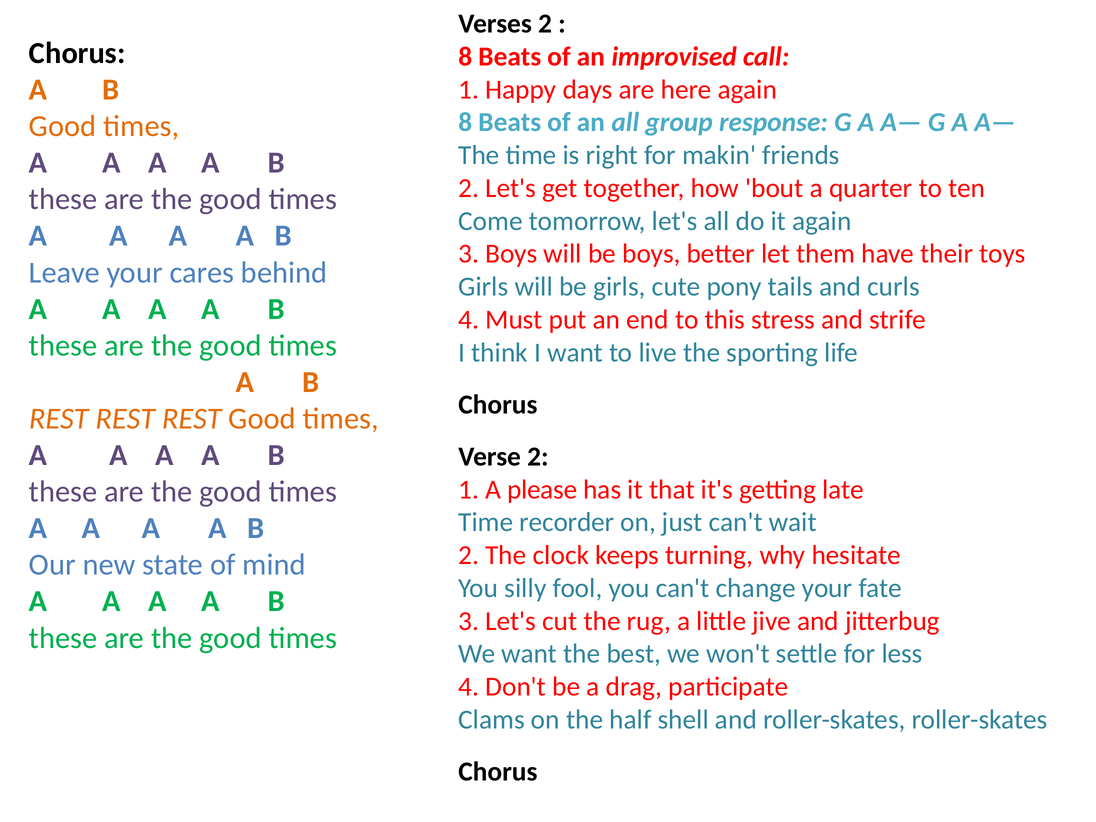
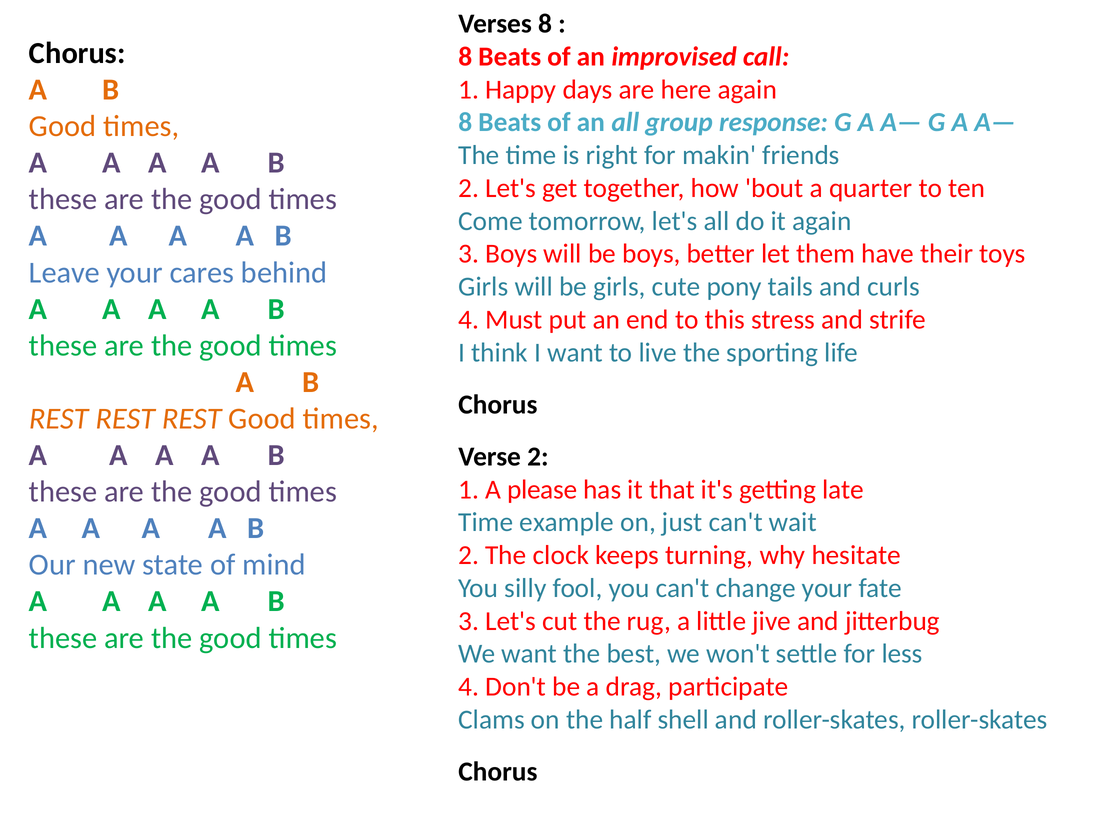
Verses 2: 2 -> 8
recorder: recorder -> example
